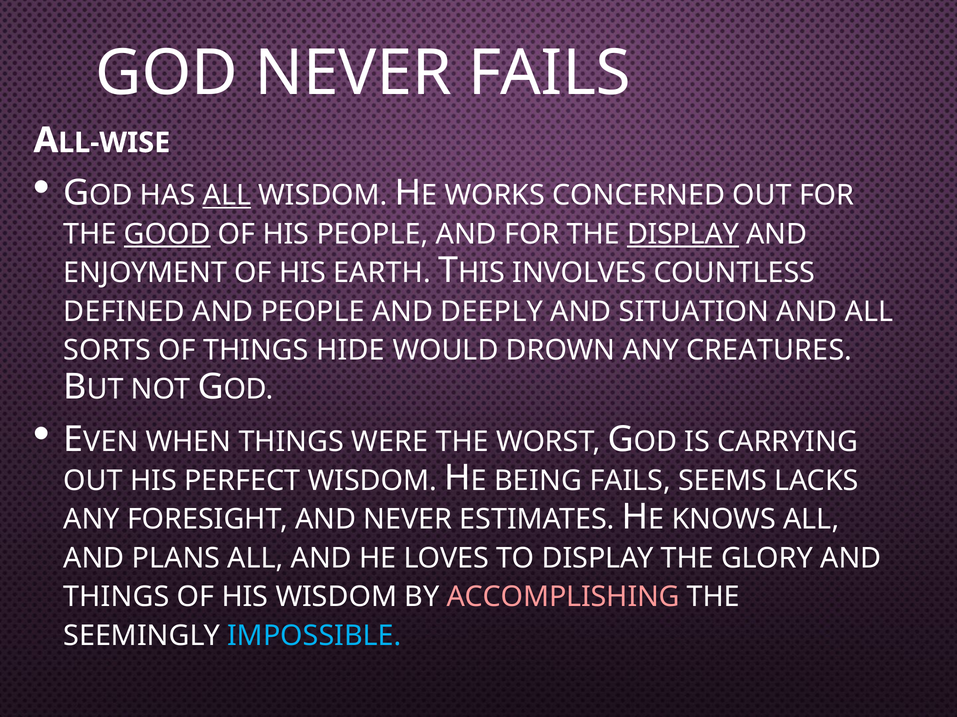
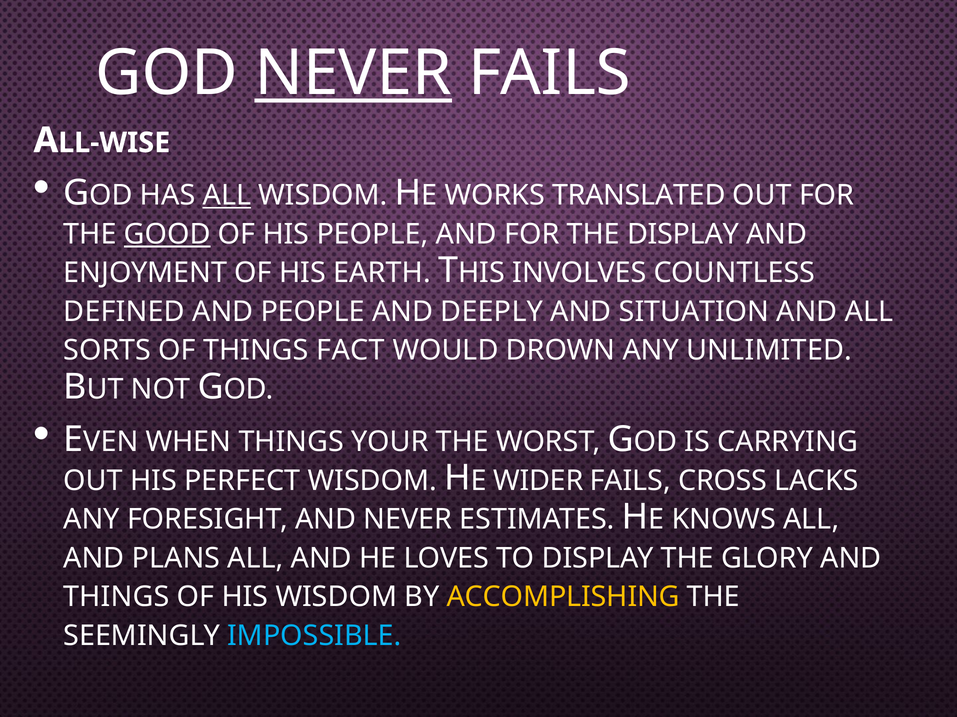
NEVER at (353, 73) underline: none -> present
CONCERNED: CONCERNED -> TRANSLATED
DISPLAY at (683, 234) underline: present -> none
HIDE: HIDE -> FACT
CREATURES: CREATURES -> UNLIMITED
WERE: WERE -> YOUR
BEING: BEING -> WIDER
SEEMS: SEEMS -> CROSS
ACCOMPLISHING colour: pink -> yellow
